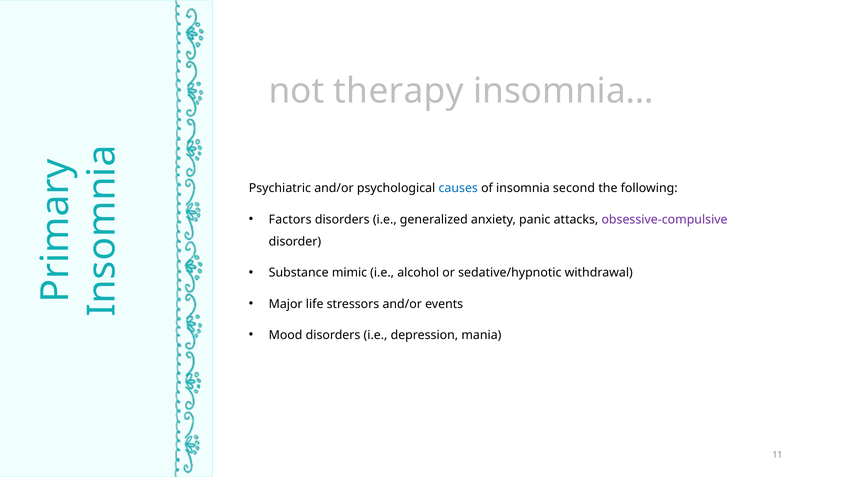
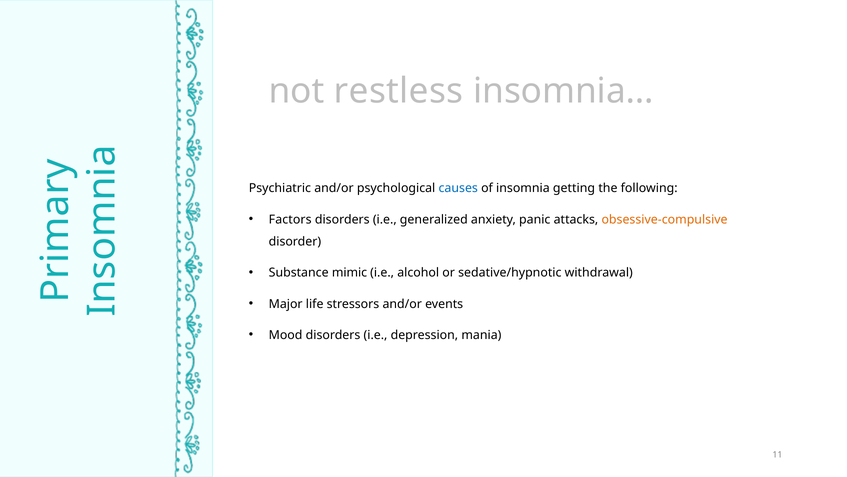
therapy: therapy -> restless
second: second -> getting
obsessive-compulsive colour: purple -> orange
